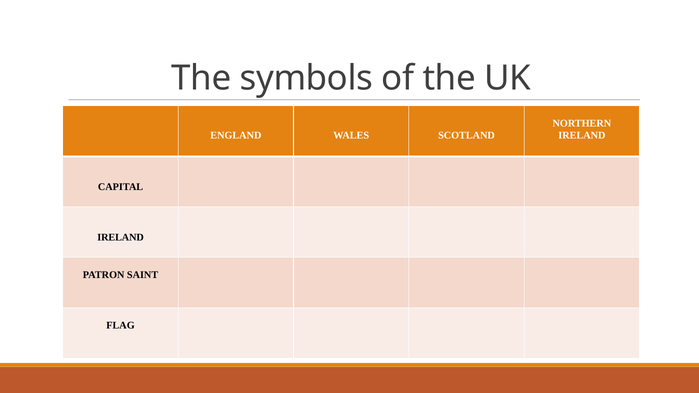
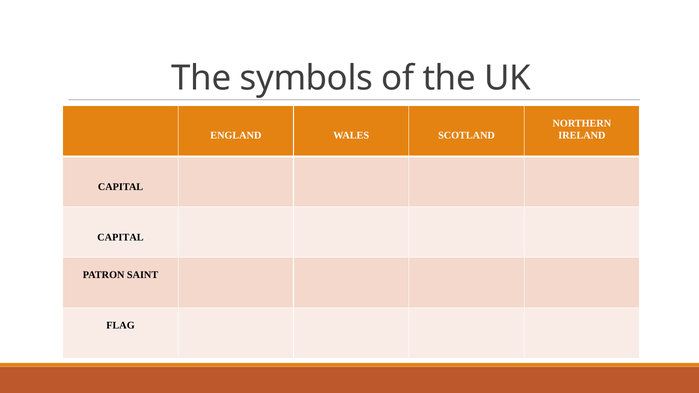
IRELAND at (121, 237): IRELAND -> CAPITAL
